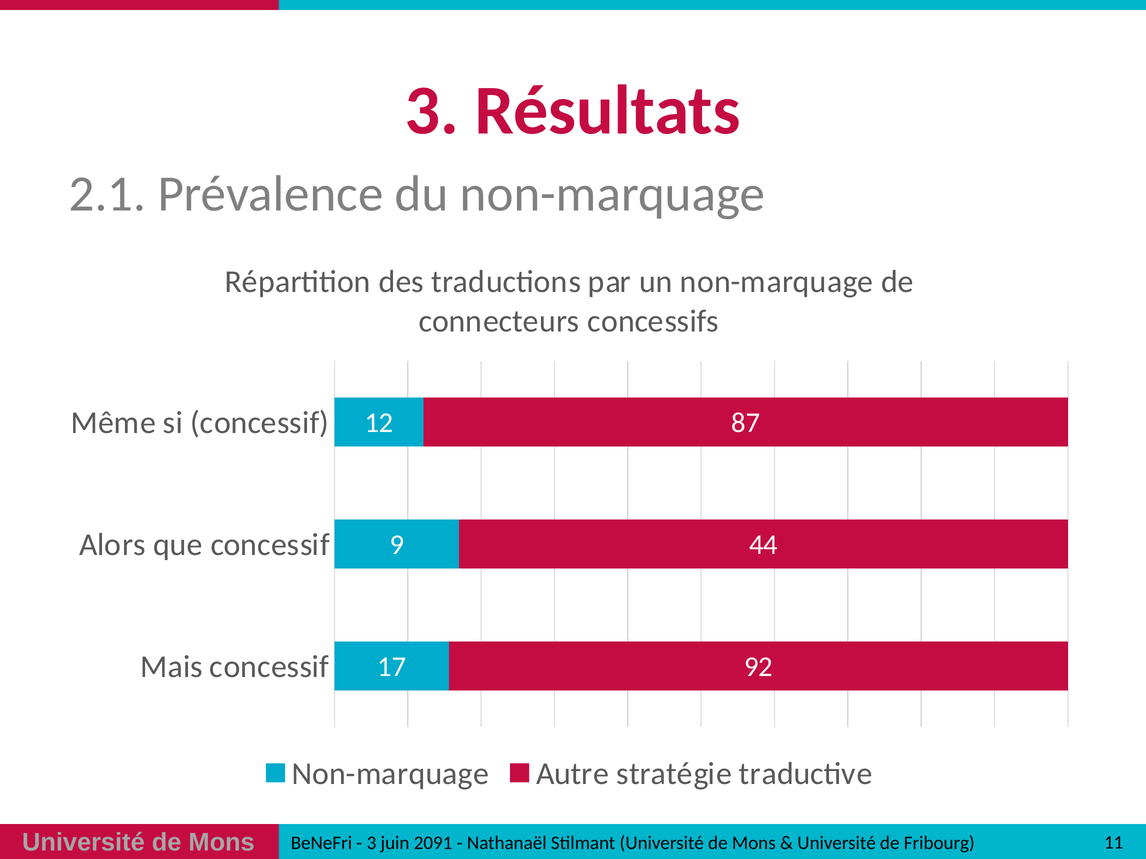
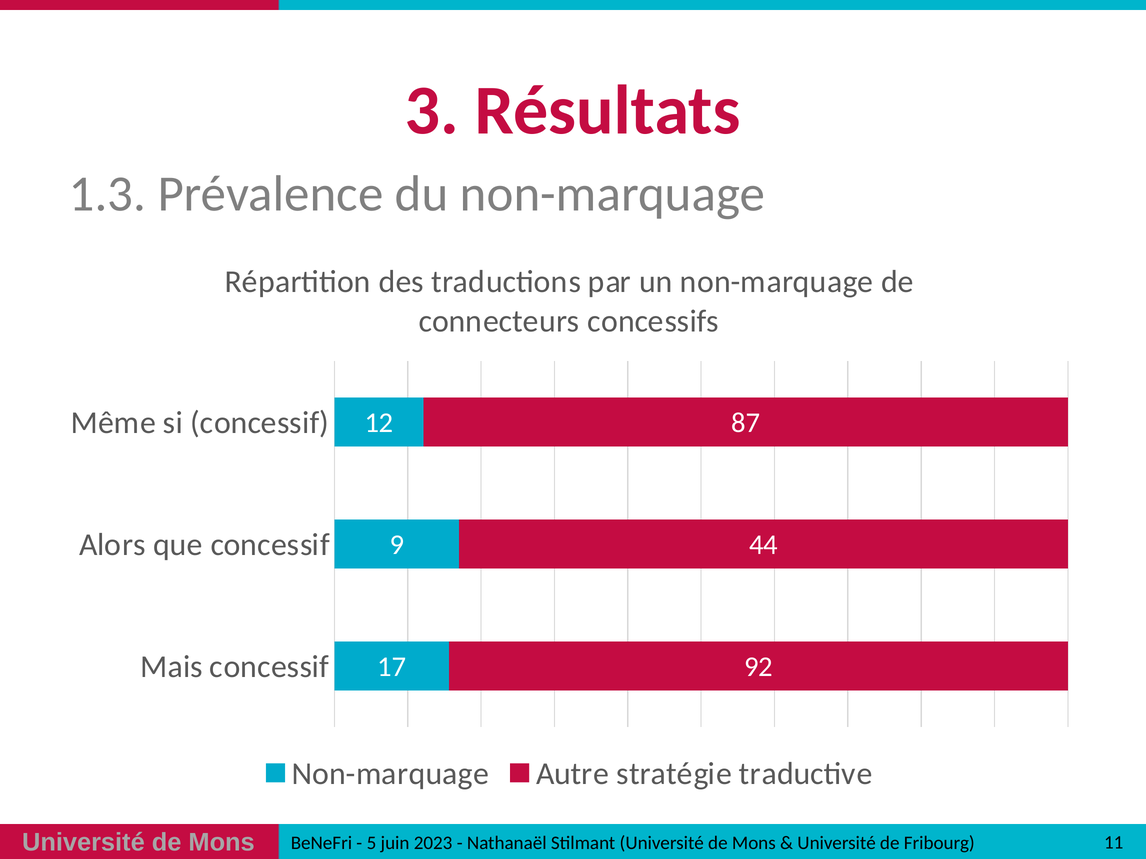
2.1: 2.1 -> 1.3
3 at (371, 844): 3 -> 5
2091: 2091 -> 2023
